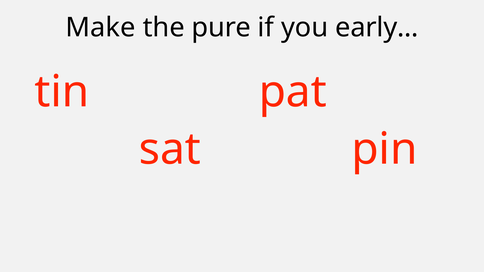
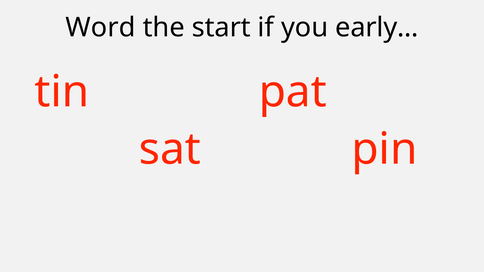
Make: Make -> Word
pure: pure -> start
